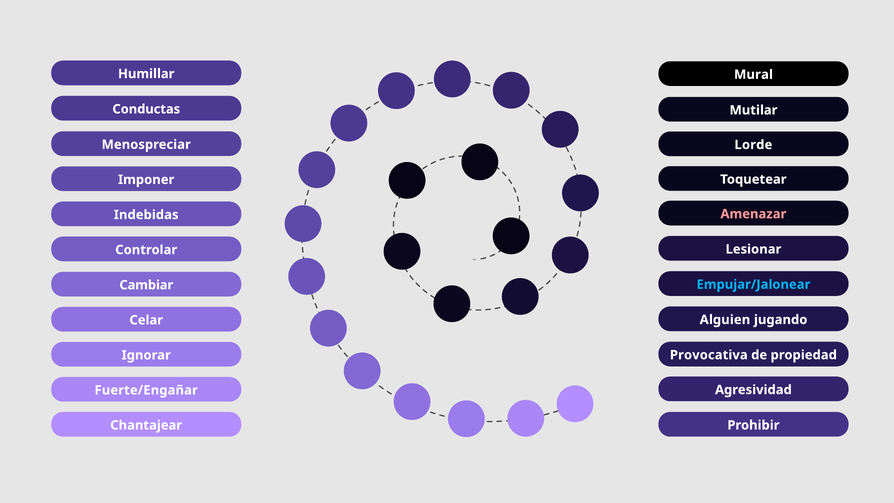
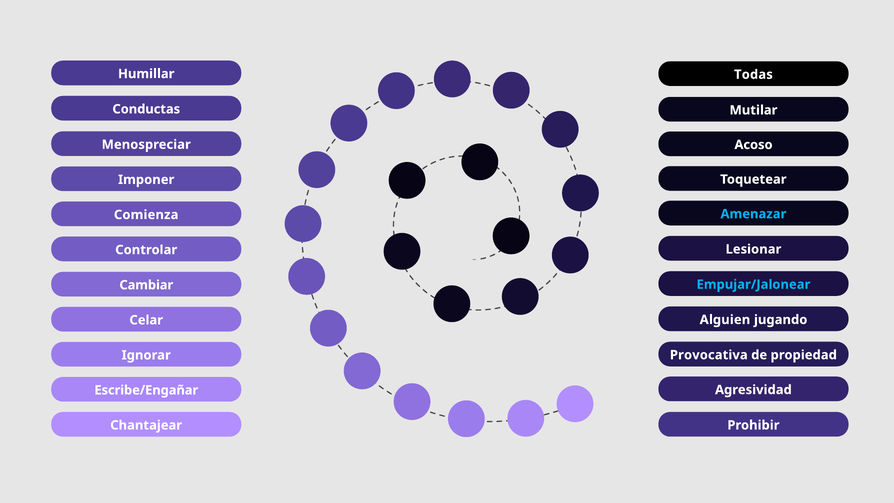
Mural: Mural -> Todas
Lorde: Lorde -> Acoso
Amenazar colour: pink -> light blue
Indebidas: Indebidas -> Comienza
Fuerte/Engañar: Fuerte/Engañar -> Escribe/Engañar
